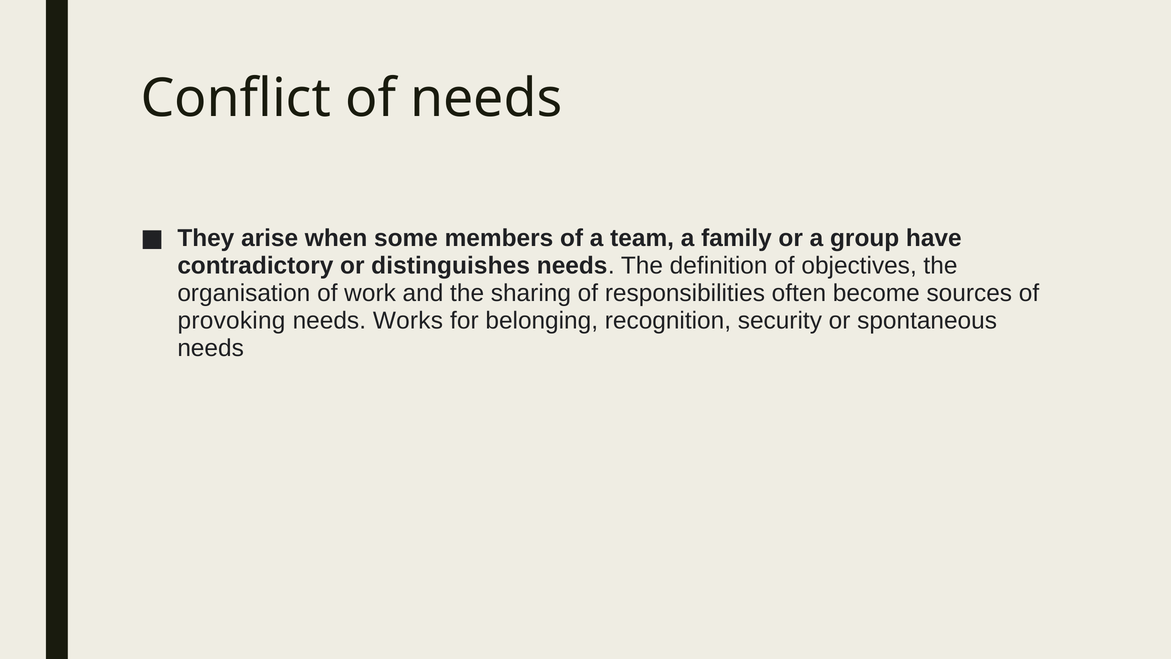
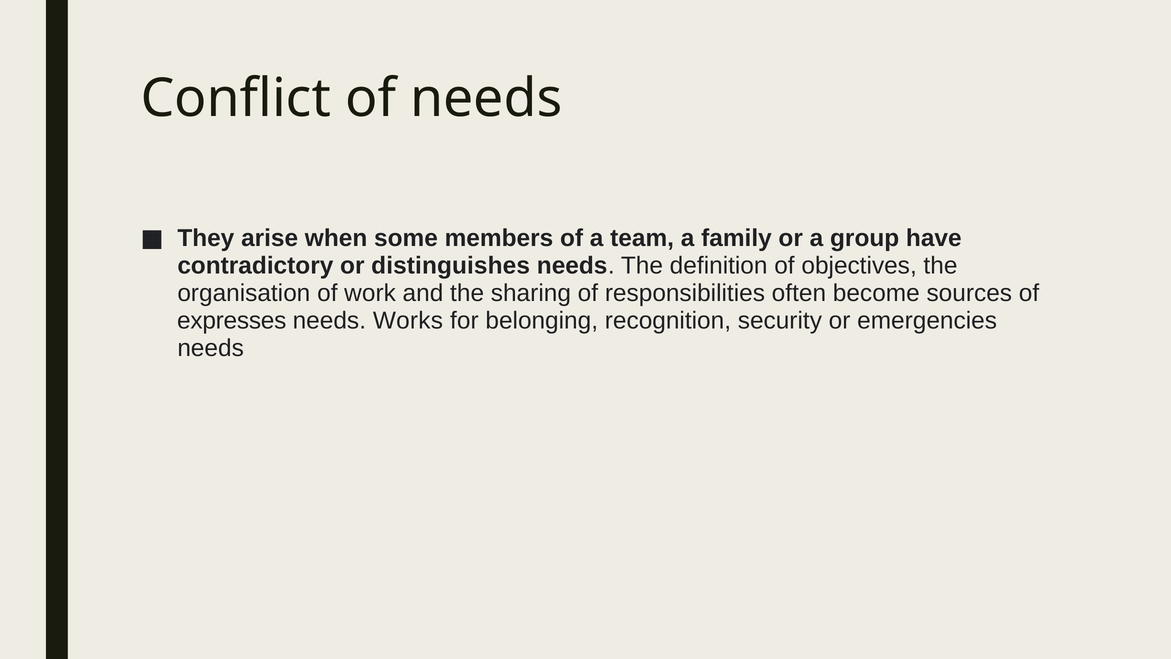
provoking: provoking -> expresses
spontaneous: spontaneous -> emergencies
